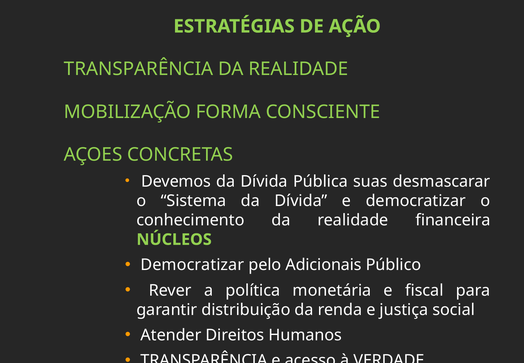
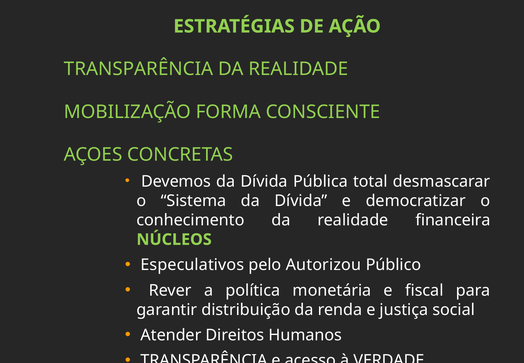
suas: suas -> total
Democratizar at (192, 265): Democratizar -> Especulativos
Adicionais: Adicionais -> Autorizou
